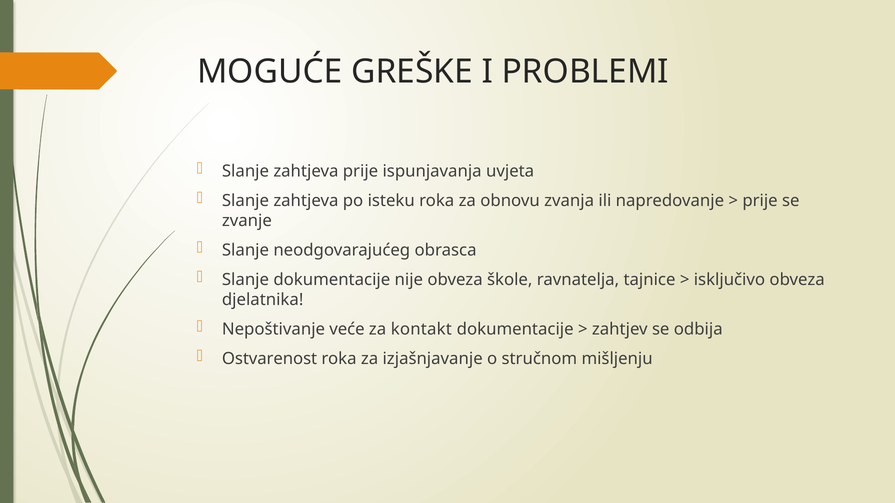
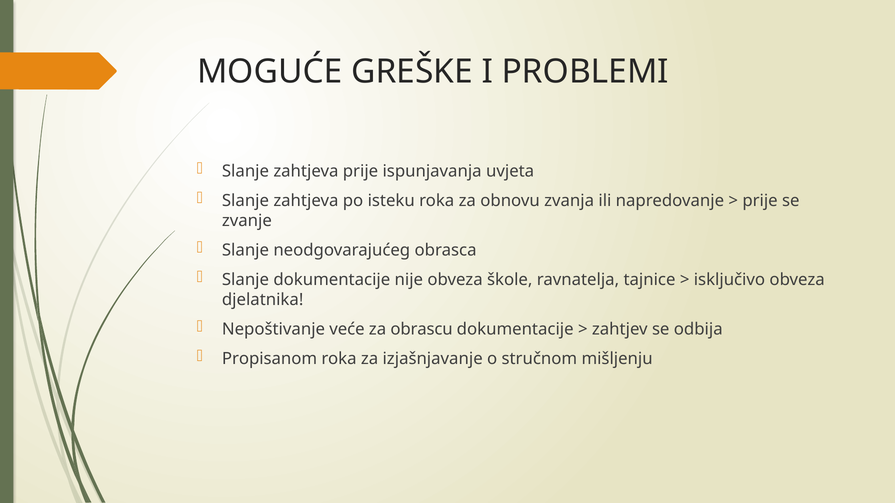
kontakt: kontakt -> obrascu
Ostvarenost: Ostvarenost -> Propisanom
